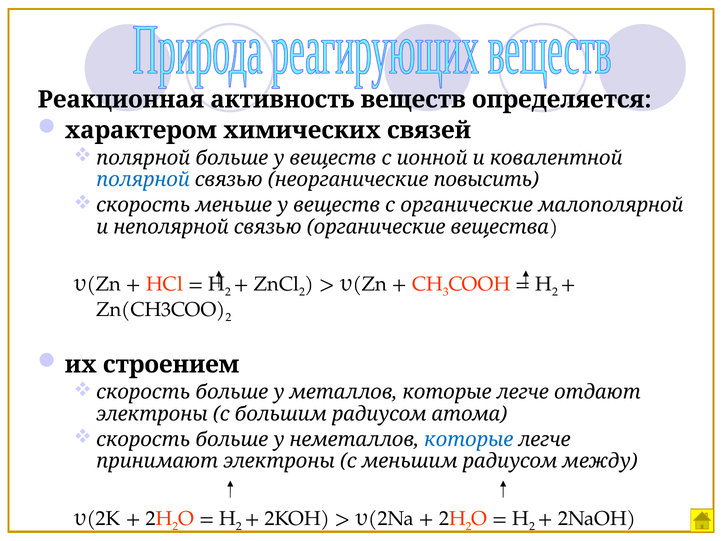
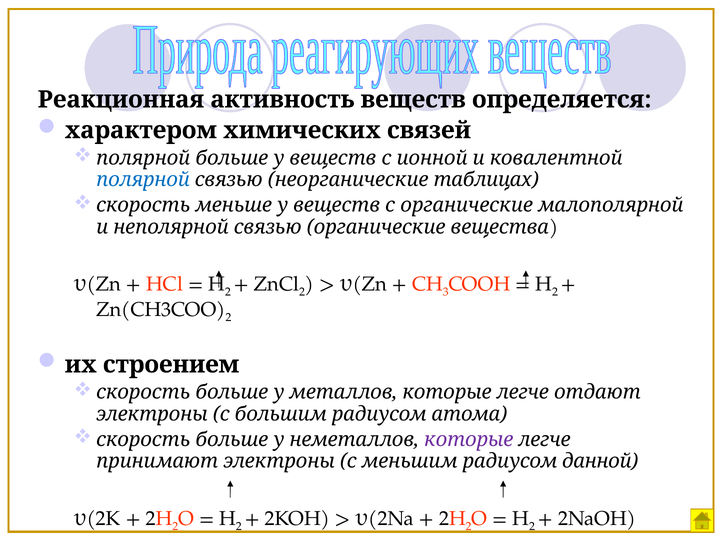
повысить: повысить -> таблицах
которые at (469, 440) colour: blue -> purple
между: между -> данной
